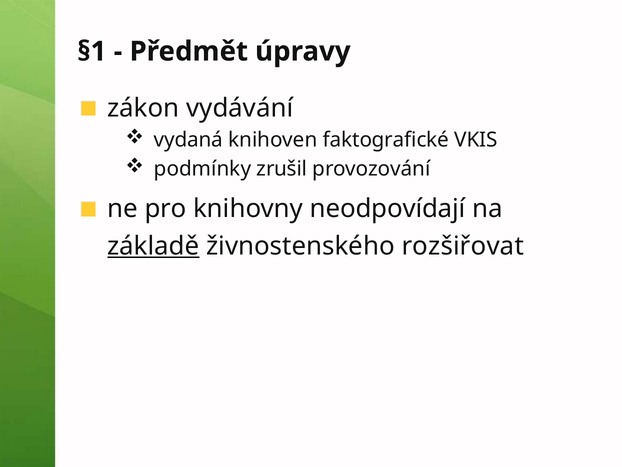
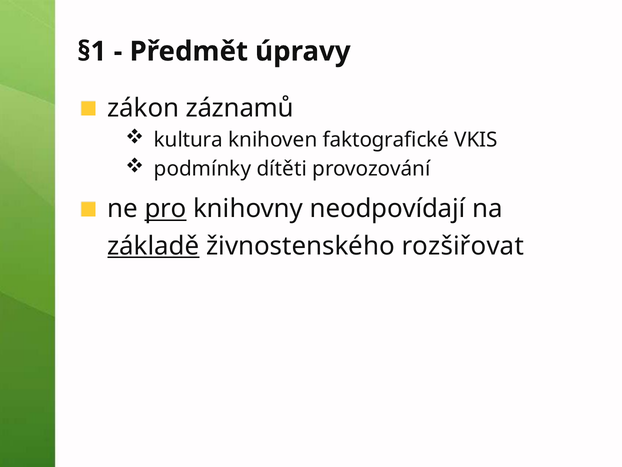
vydávání: vydávání -> záznamů
vydaná: vydaná -> kultura
zrušil: zrušil -> dítěti
pro underline: none -> present
